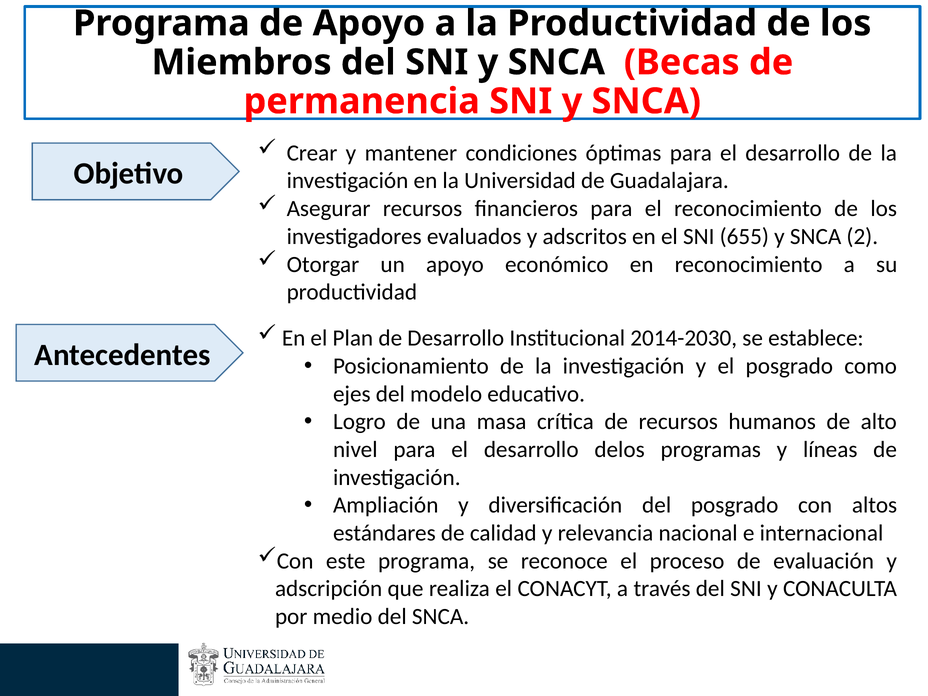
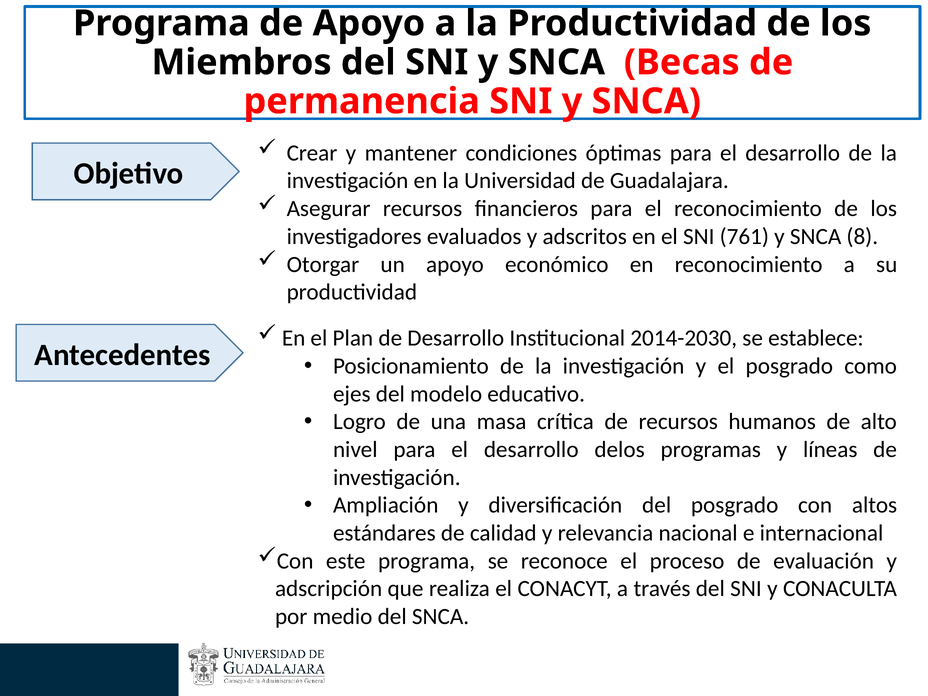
655: 655 -> 761
2: 2 -> 8
